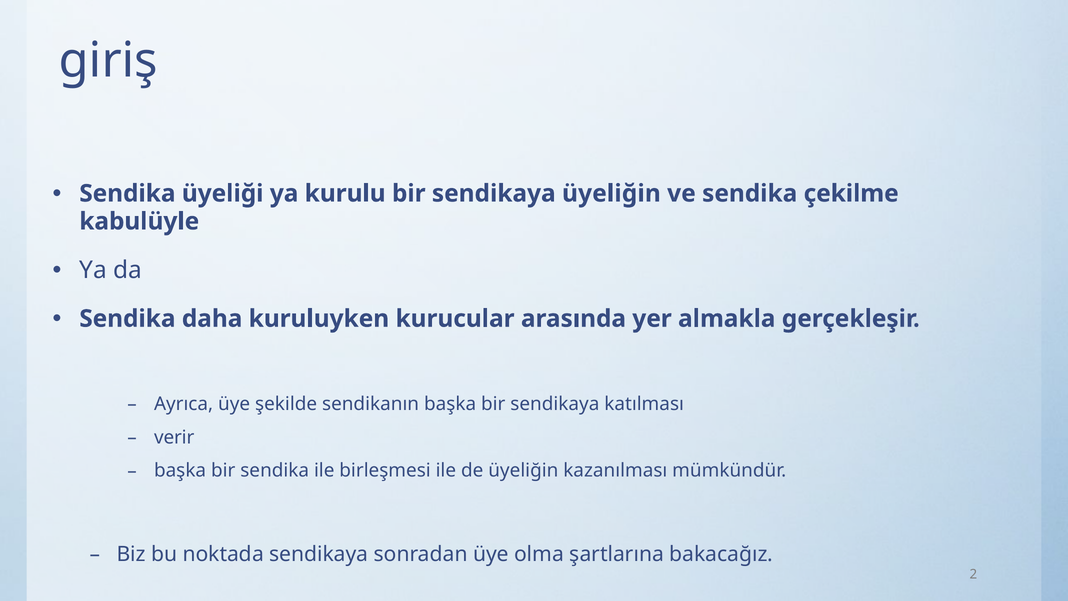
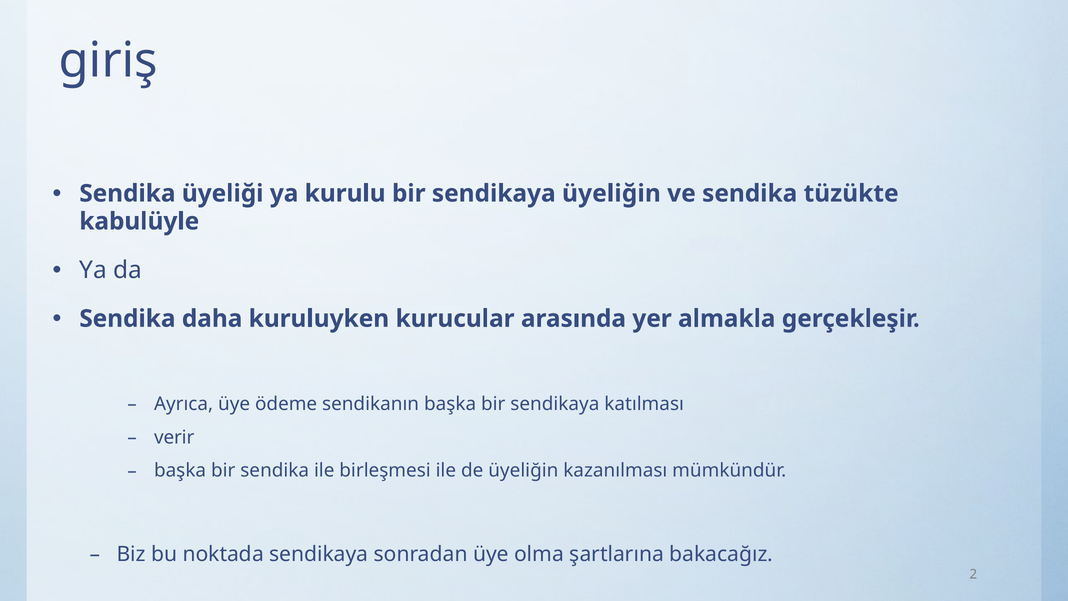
çekilme: çekilme -> tüzükte
şekilde: şekilde -> ödeme
